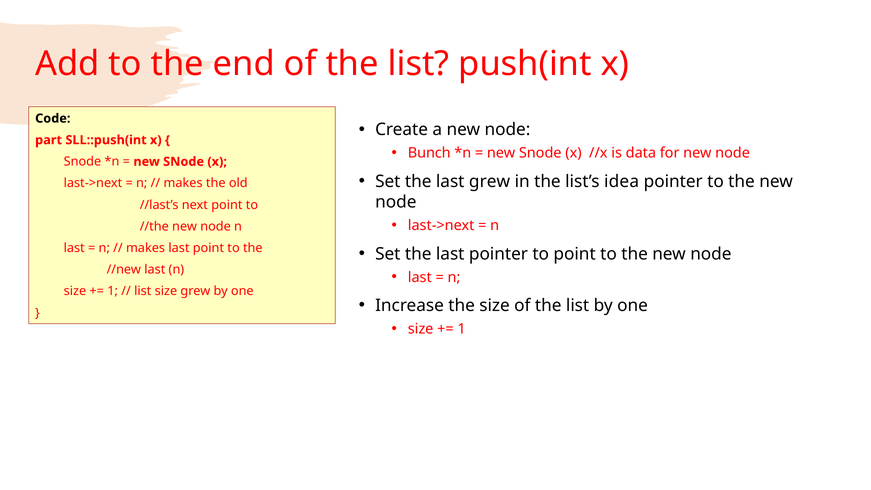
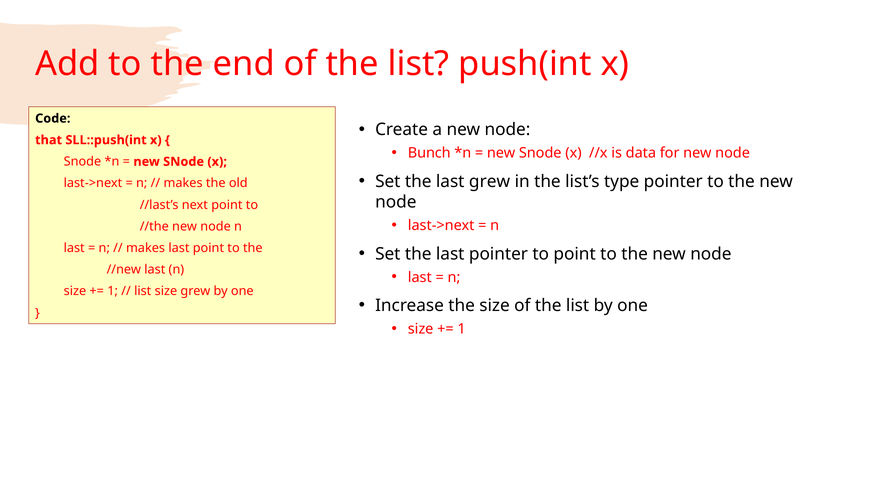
part: part -> that
idea: idea -> type
